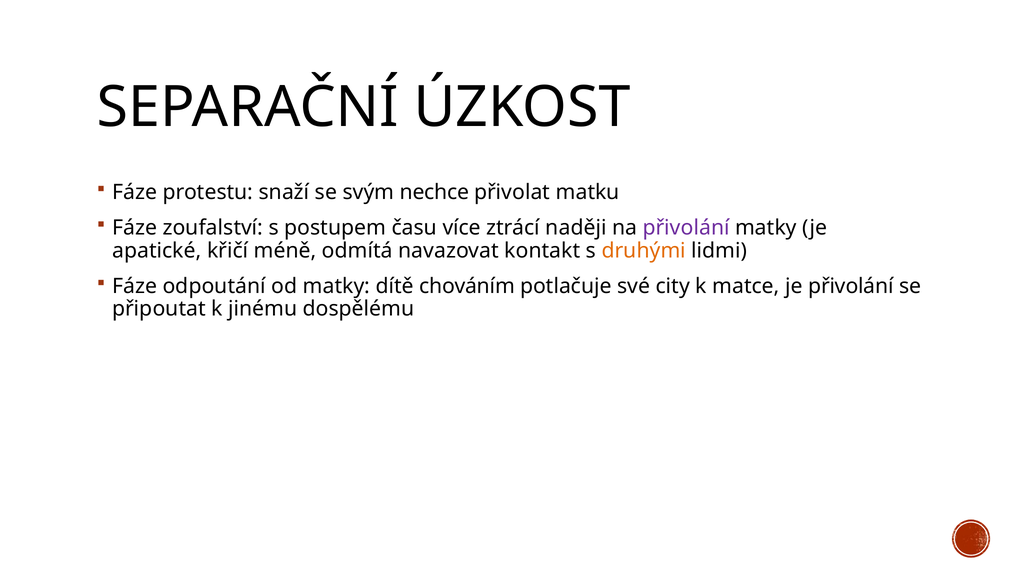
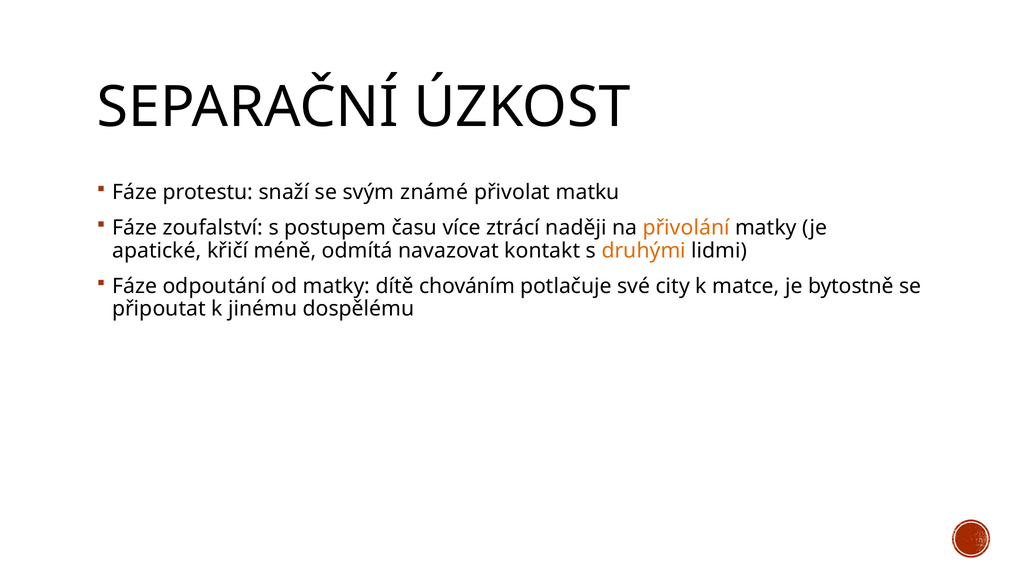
nechce: nechce -> známé
přivolání at (686, 228) colour: purple -> orange
je přivolání: přivolání -> bytostně
